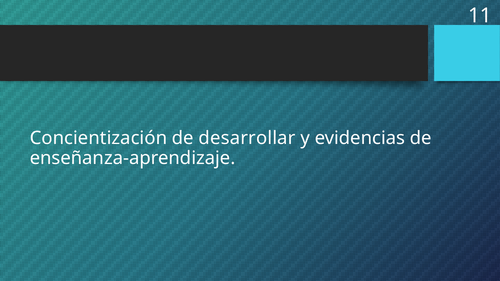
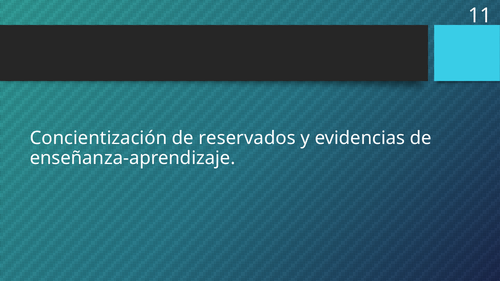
desarrollar: desarrollar -> reservados
